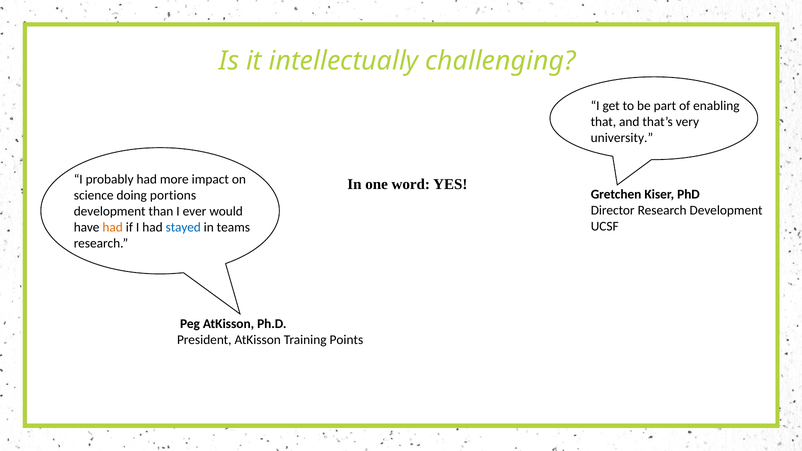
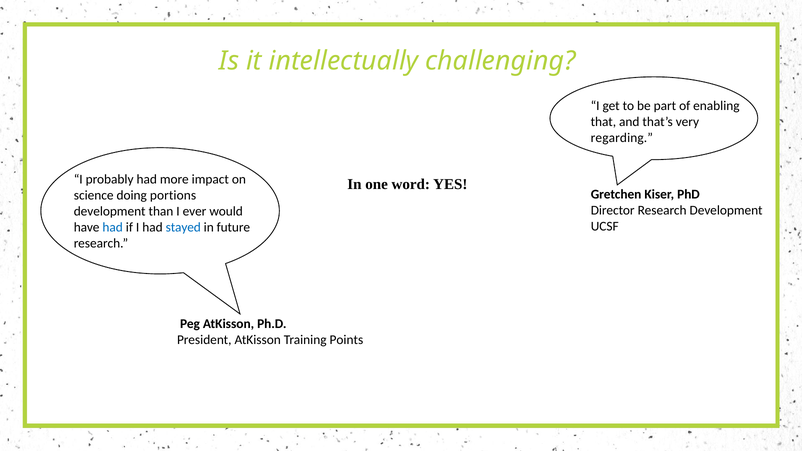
university: university -> regarding
had at (113, 227) colour: orange -> blue
teams: teams -> future
